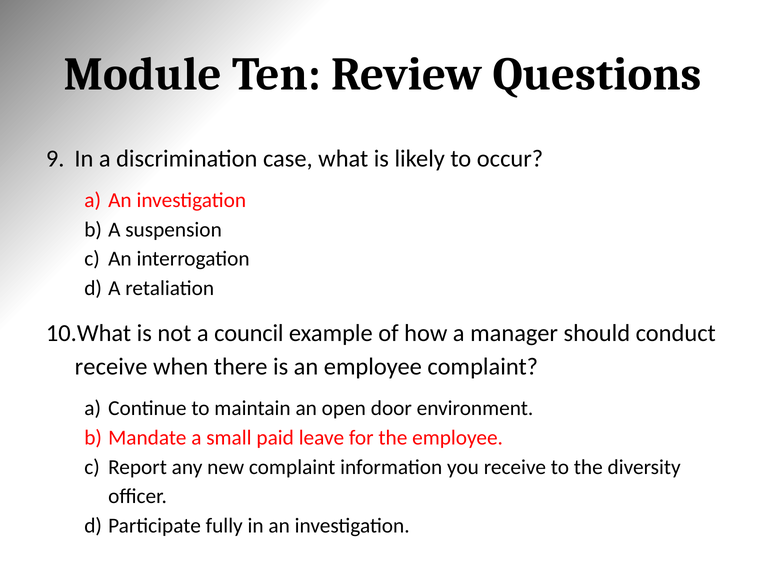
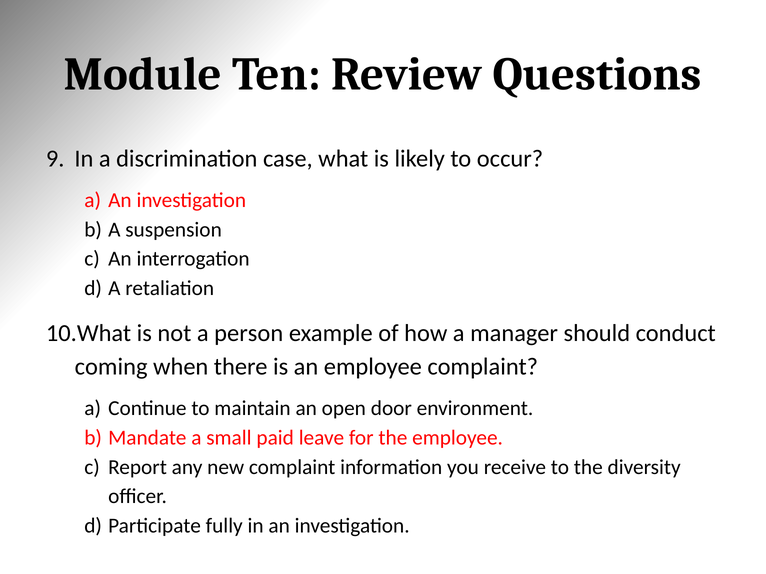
council: council -> person
receive at (111, 367): receive -> coming
